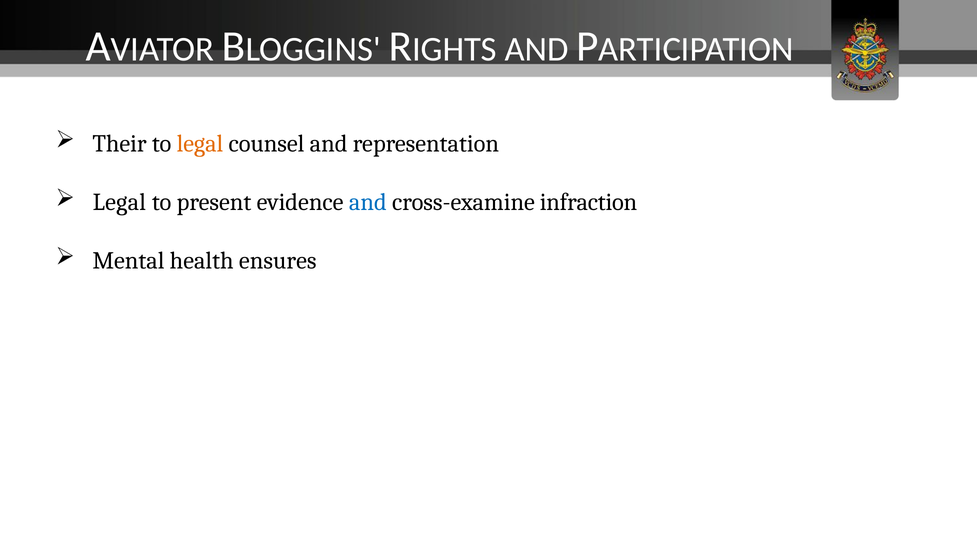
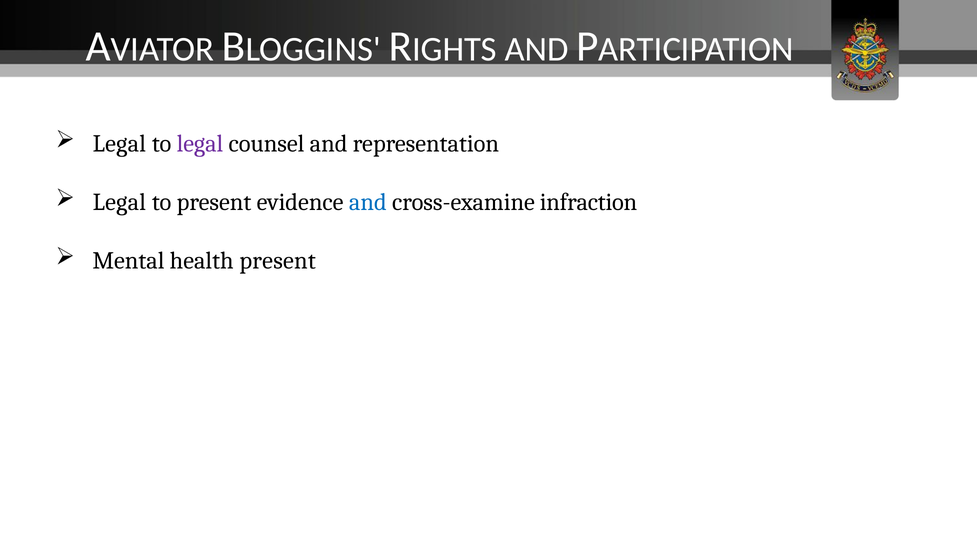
Their at (119, 143): Their -> Legal
legal at (200, 143) colour: orange -> purple
health ensures: ensures -> present
